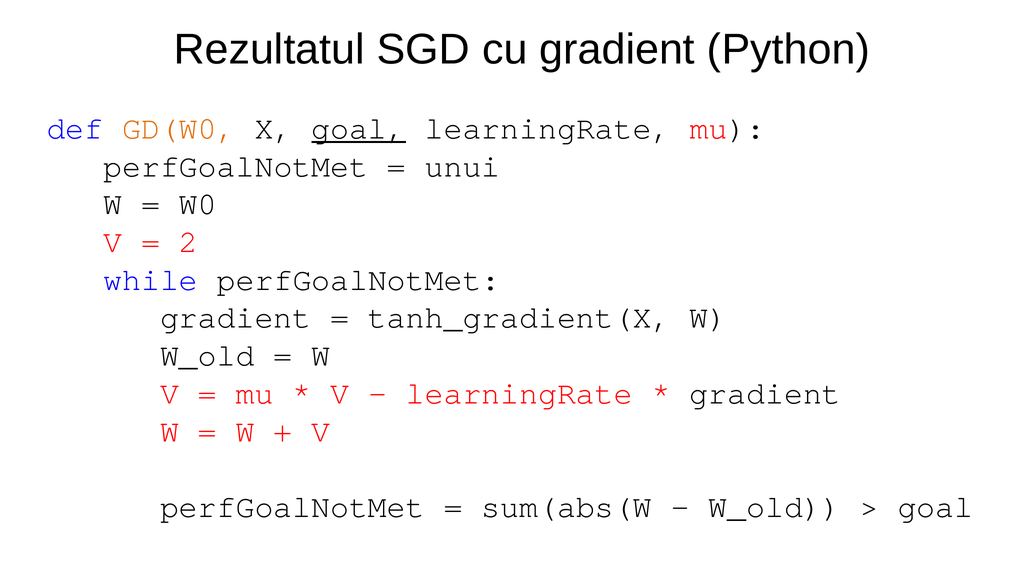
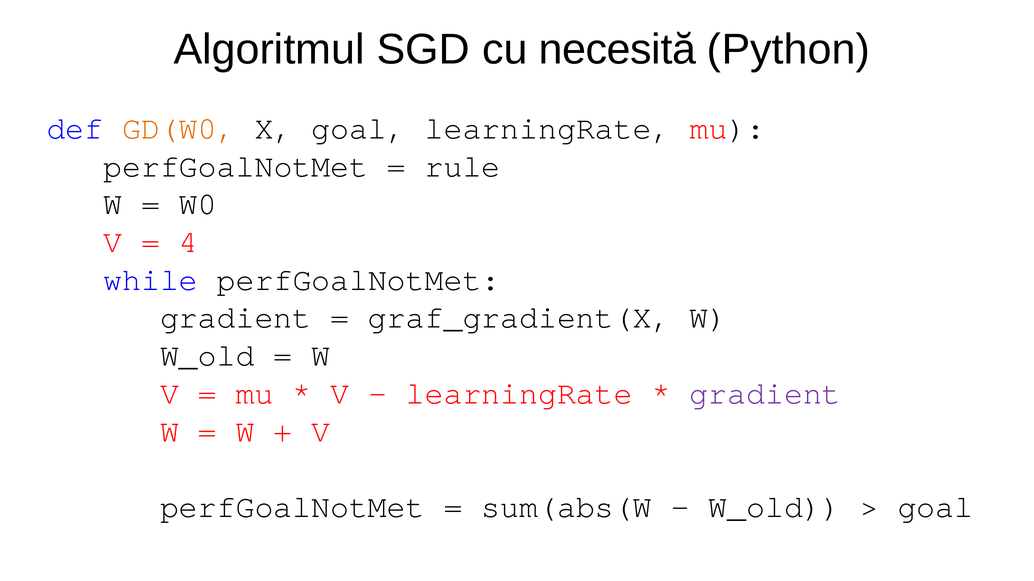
Rezultatul: Rezultatul -> Algoritmul
cu gradient: gradient -> necesită
goal at (359, 128) underline: present -> none
unui: unui -> rule
2: 2 -> 4
tanh_gradient(X: tanh_gradient(X -> graf_gradient(X
gradient at (765, 394) colour: black -> purple
